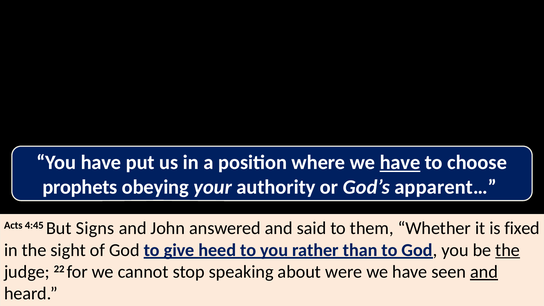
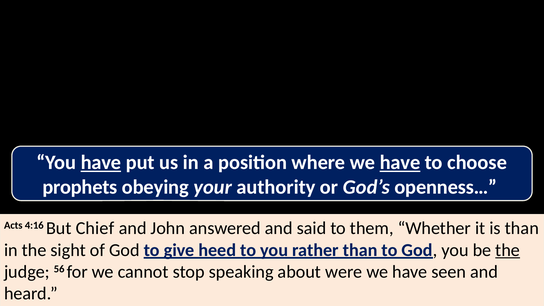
have at (101, 163) underline: none -> present
apparent…: apparent… -> openness…
4:45: 4:45 -> 4:16
Signs: Signs -> Chief
is fixed: fixed -> than
22: 22 -> 56
and at (484, 272) underline: present -> none
